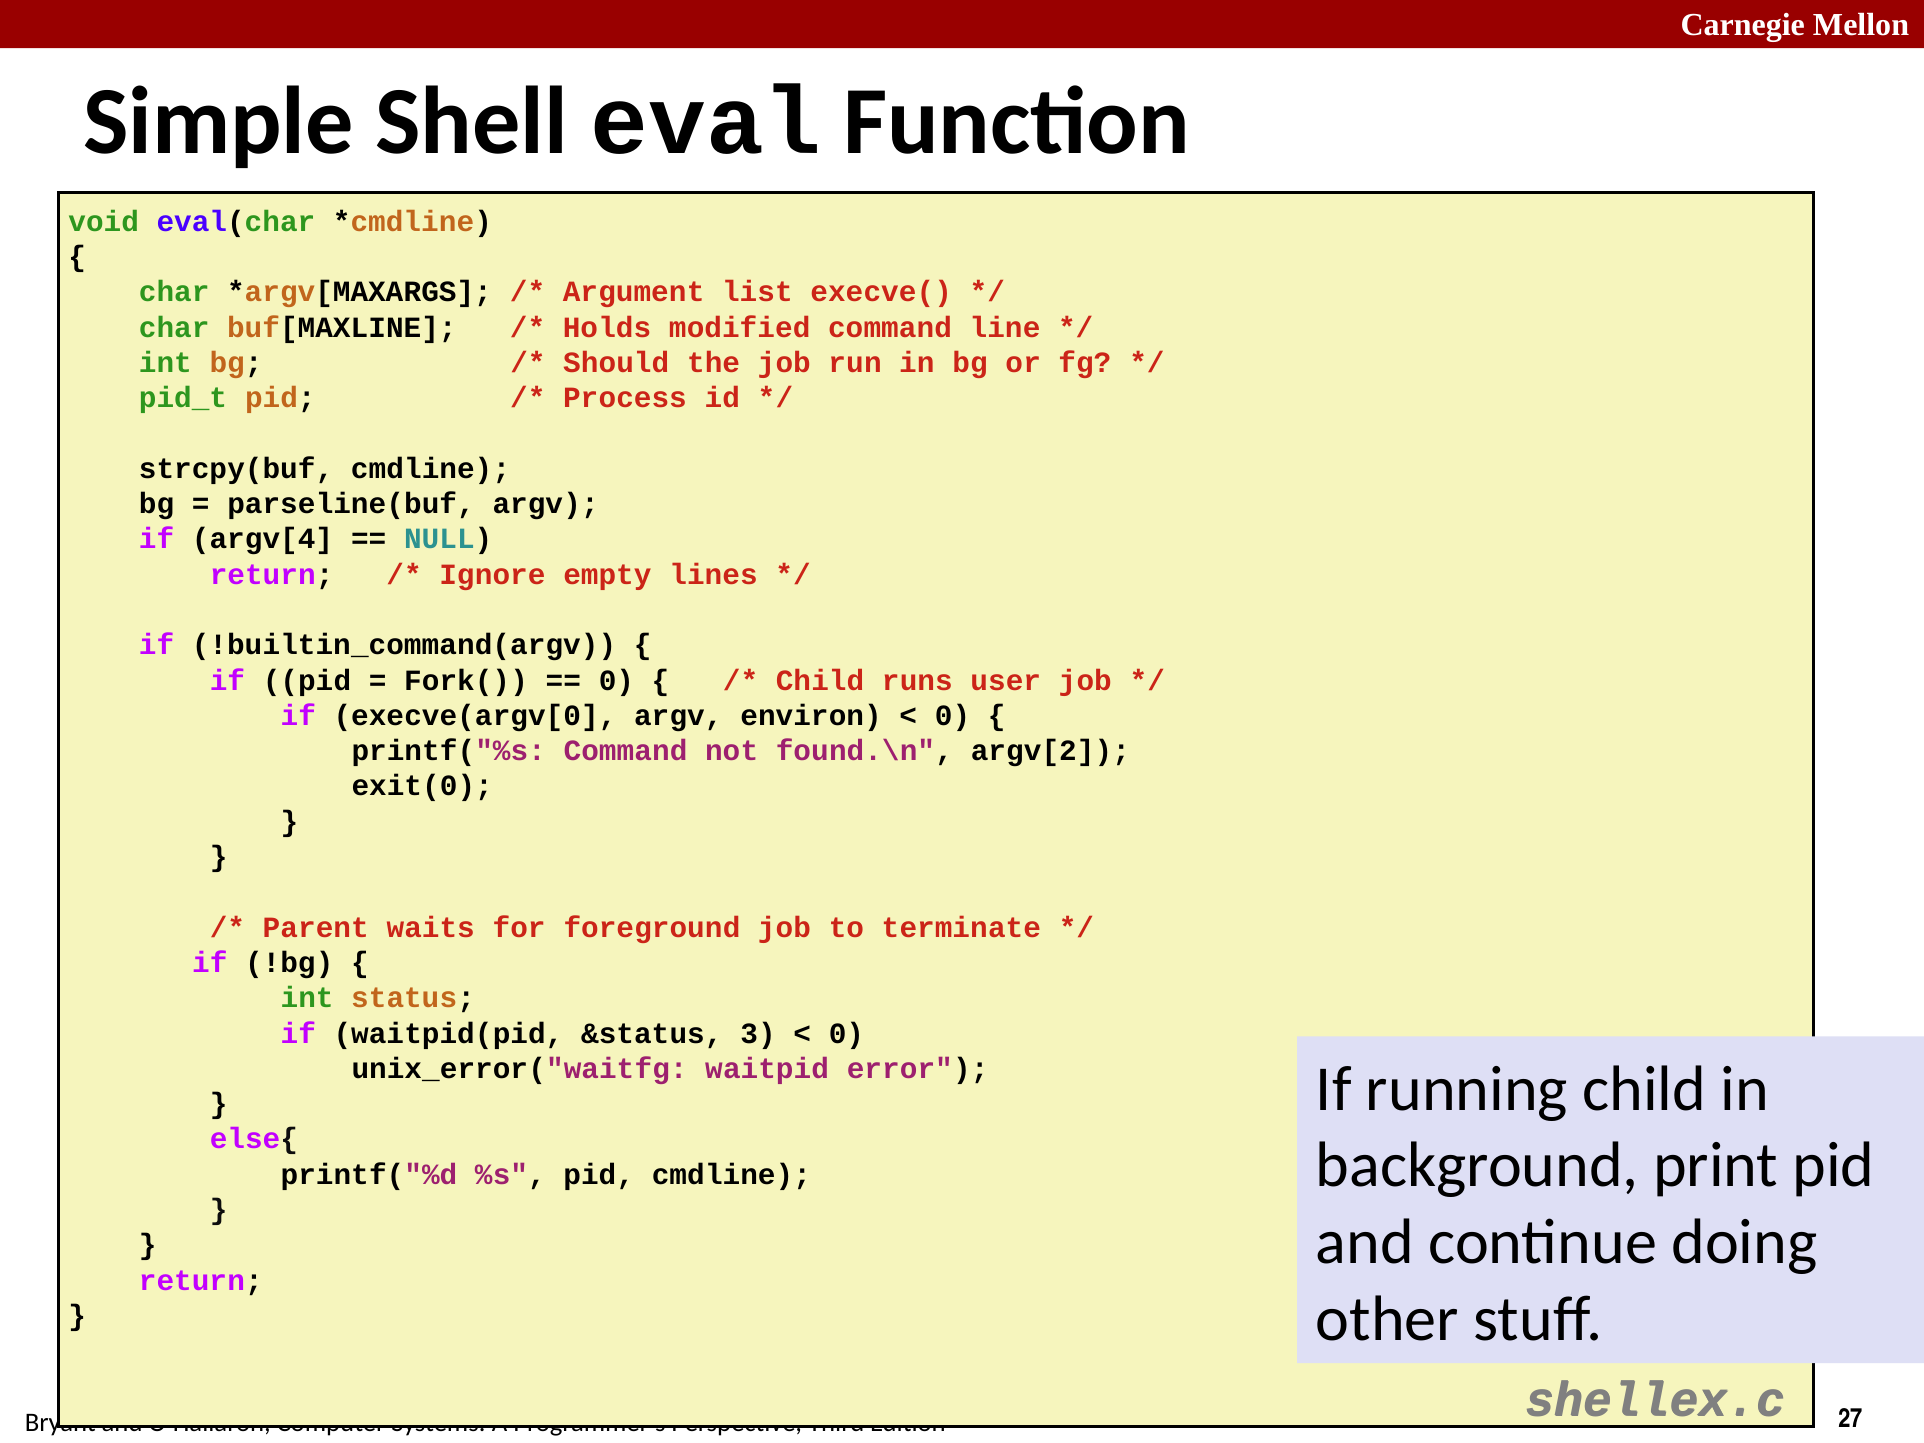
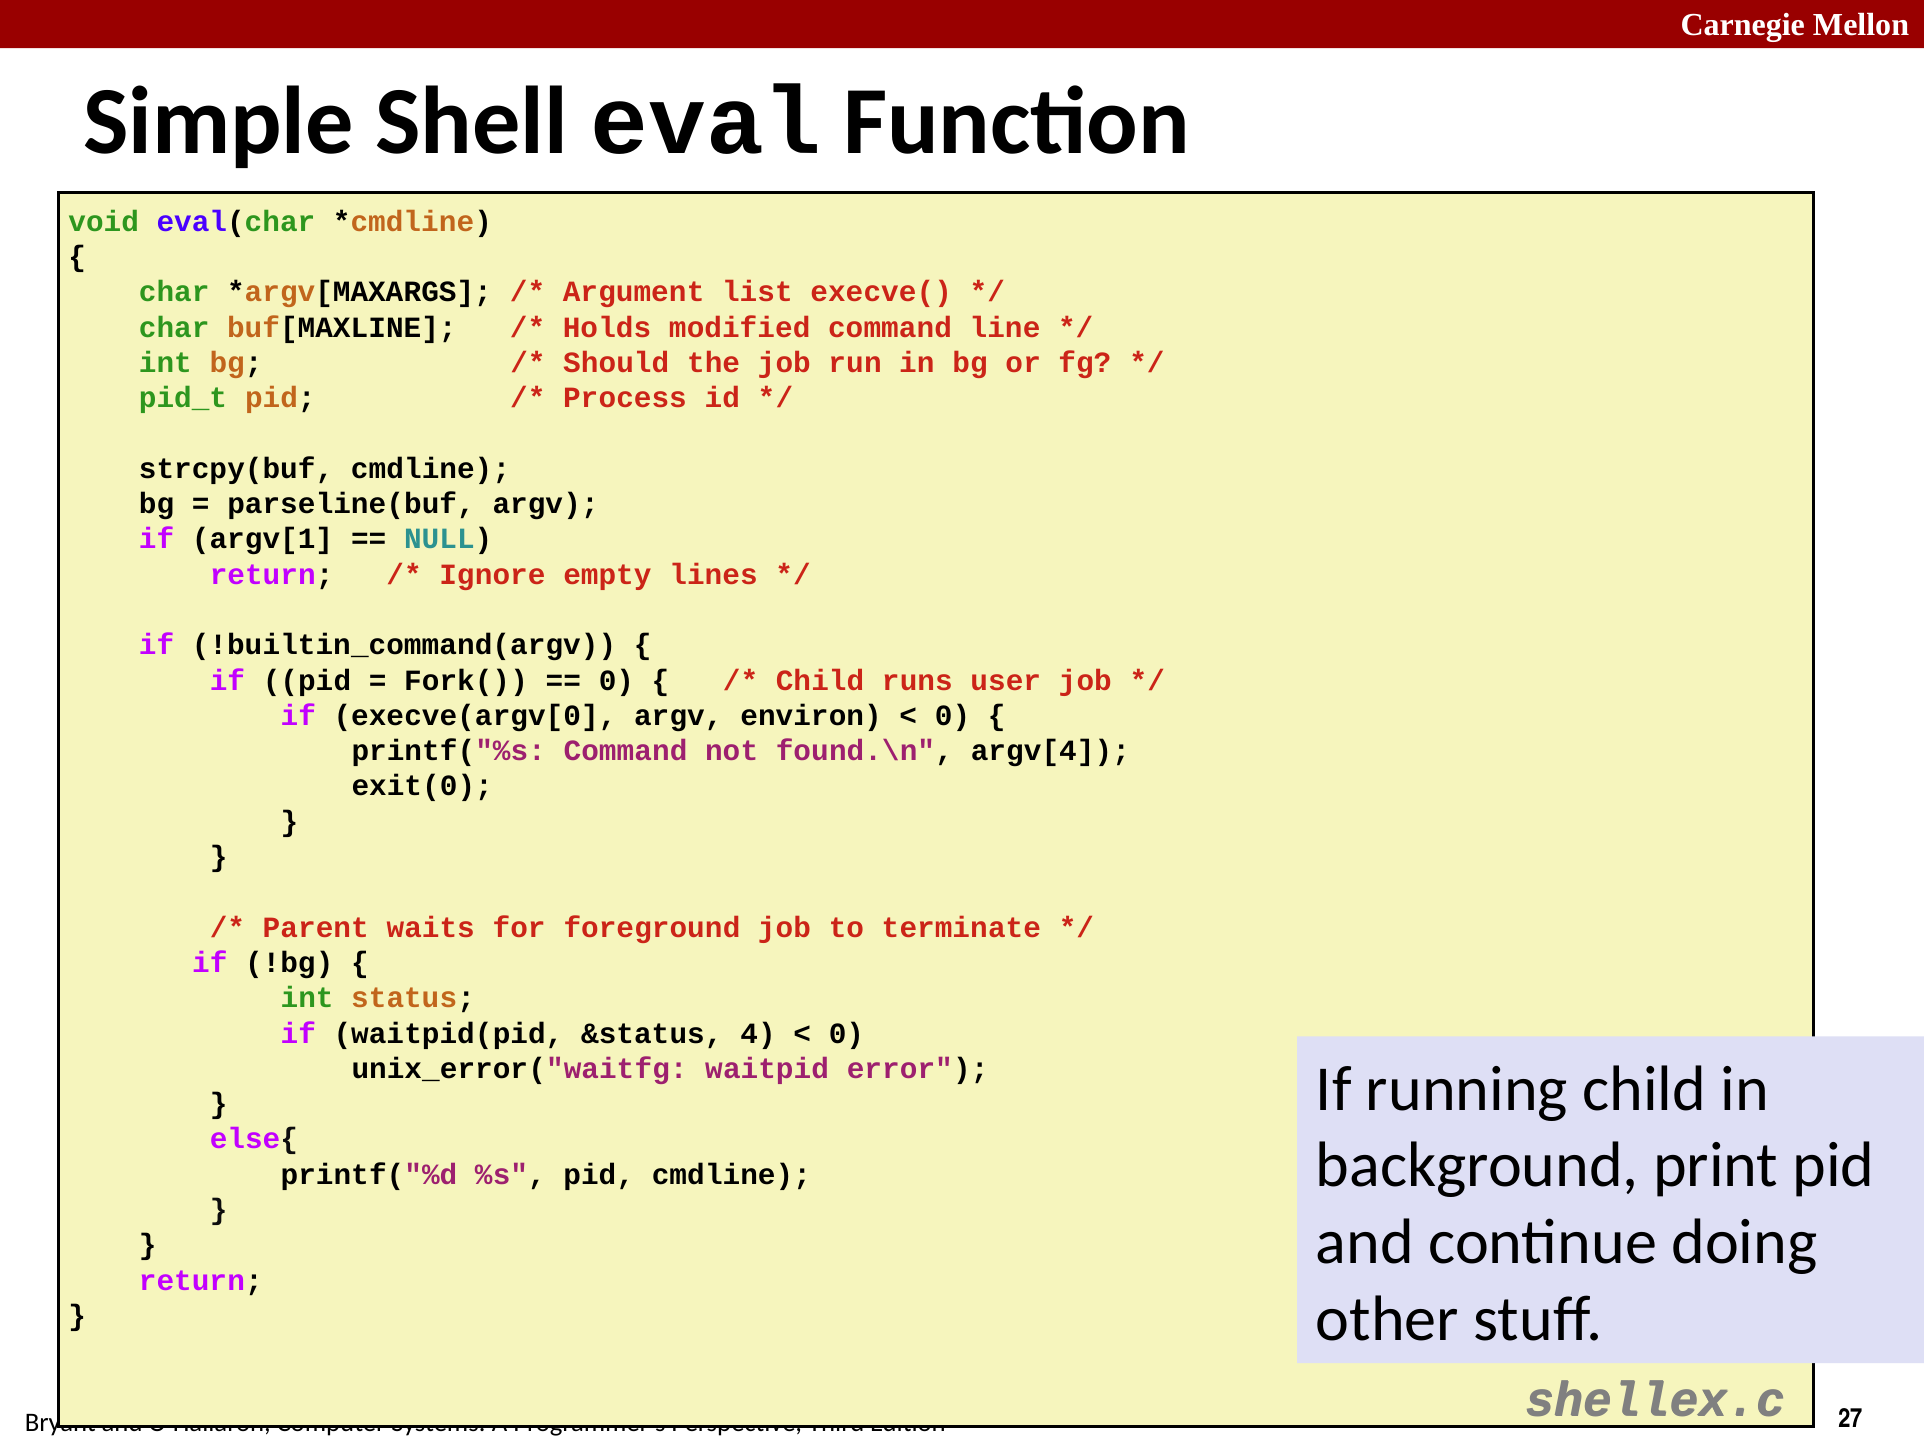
argv[4: argv[4 -> argv[1
argv[2: argv[2 -> argv[4
3: 3 -> 4
